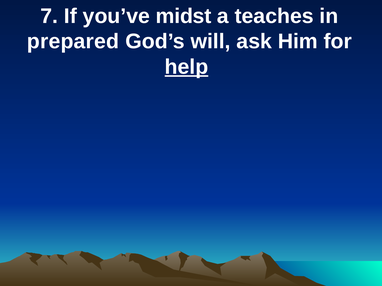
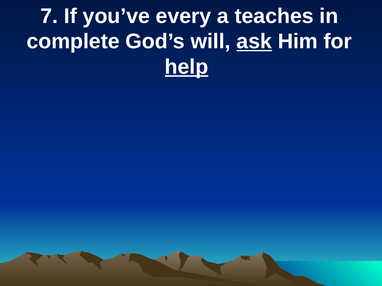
midst: midst -> every
prepared: prepared -> complete
ask underline: none -> present
